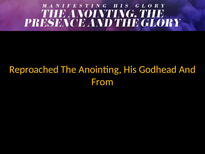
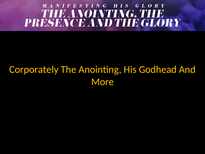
Reproached: Reproached -> Corporately
From: From -> More
